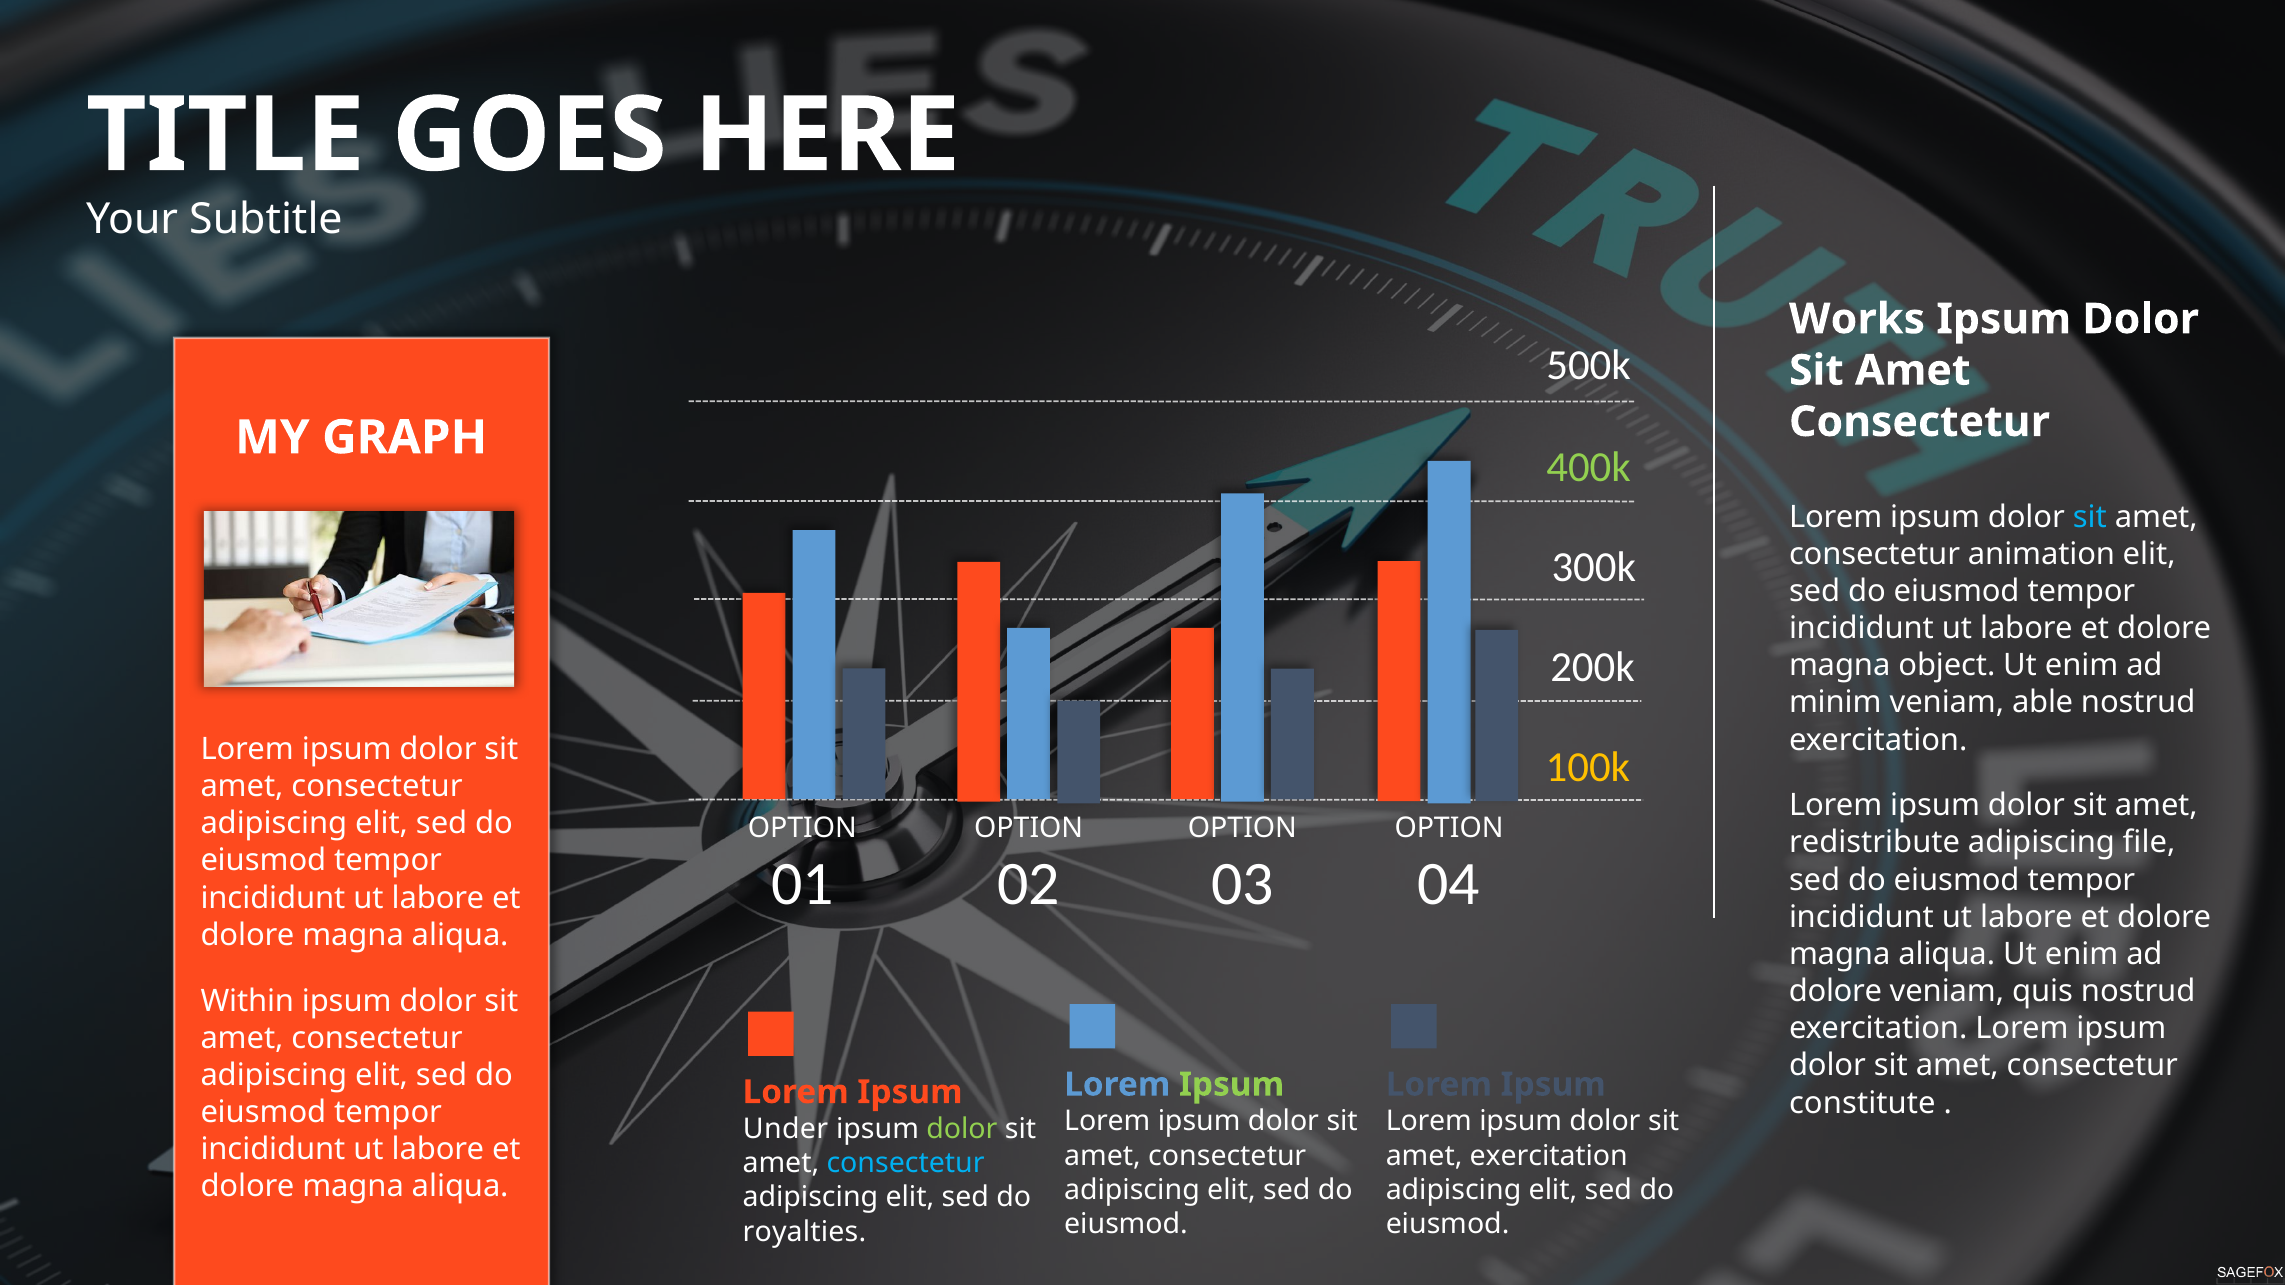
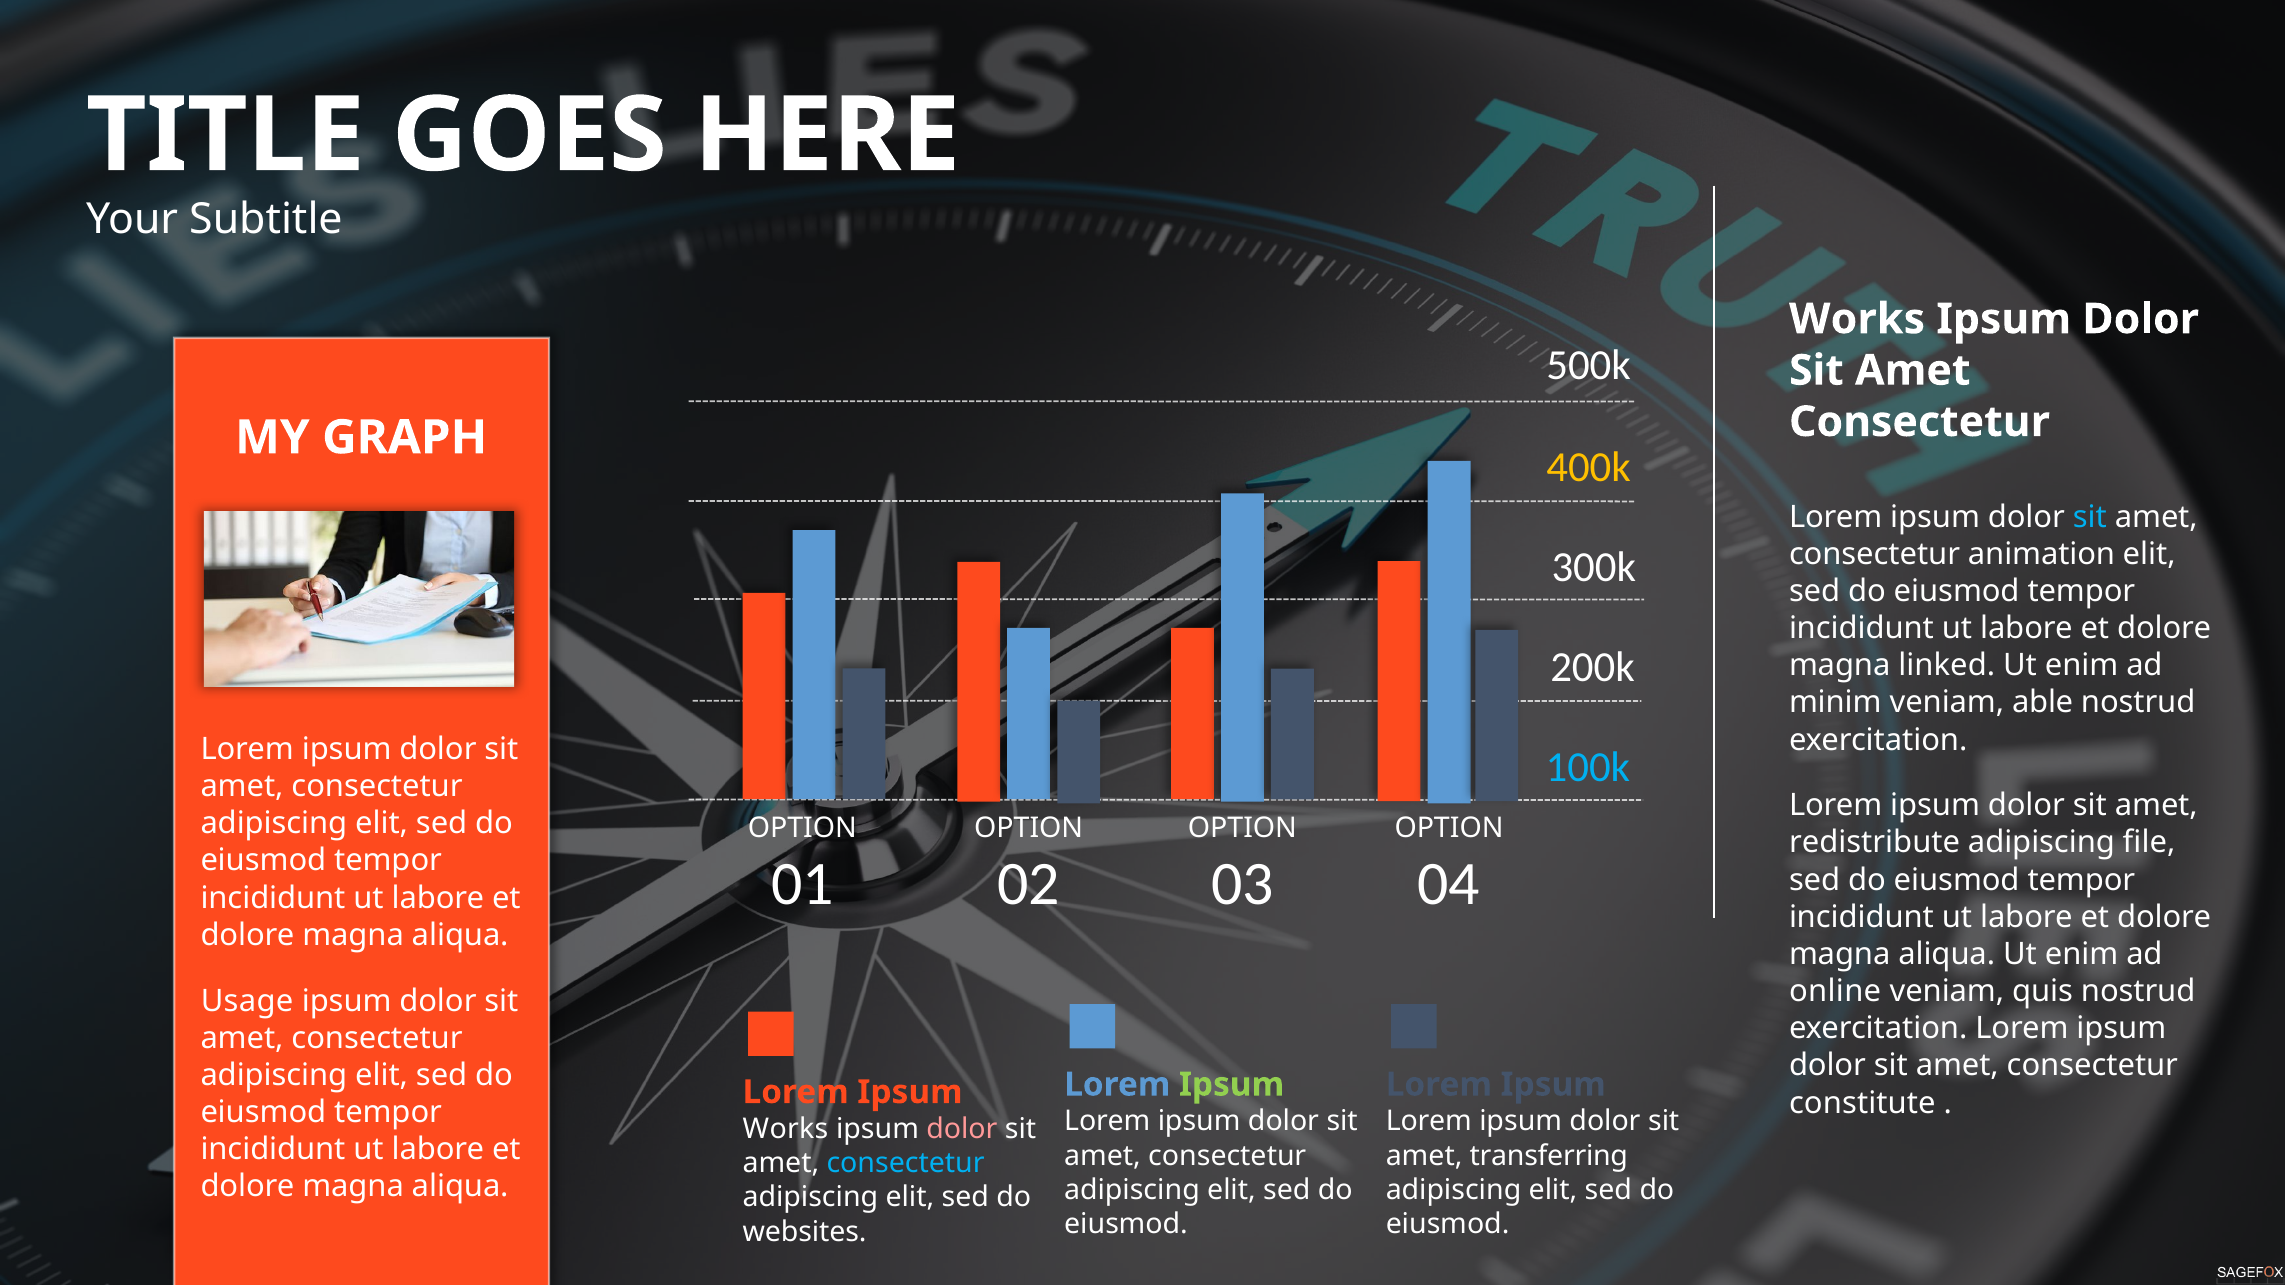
400k colour: light green -> yellow
object: object -> linked
100k colour: yellow -> light blue
dolore at (1835, 992): dolore -> online
Within: Within -> Usage
Under at (786, 1129): Under -> Works
dolor at (962, 1129) colour: light green -> pink
amet exercitation: exercitation -> transferring
royalties: royalties -> websites
